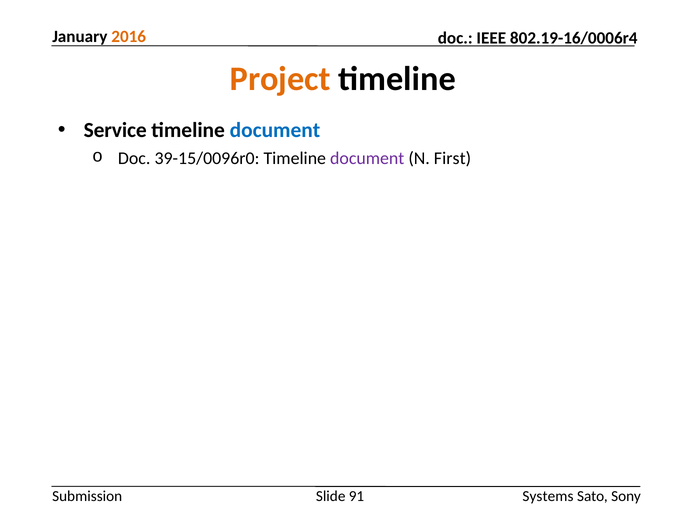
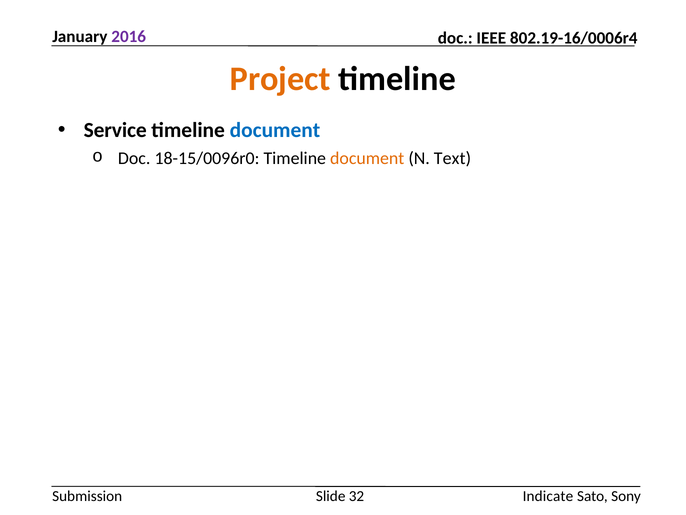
2016 colour: orange -> purple
39-15/0096r0: 39-15/0096r0 -> 18-15/0096r0
document at (367, 158) colour: purple -> orange
First: First -> Text
91: 91 -> 32
Systems: Systems -> Indicate
